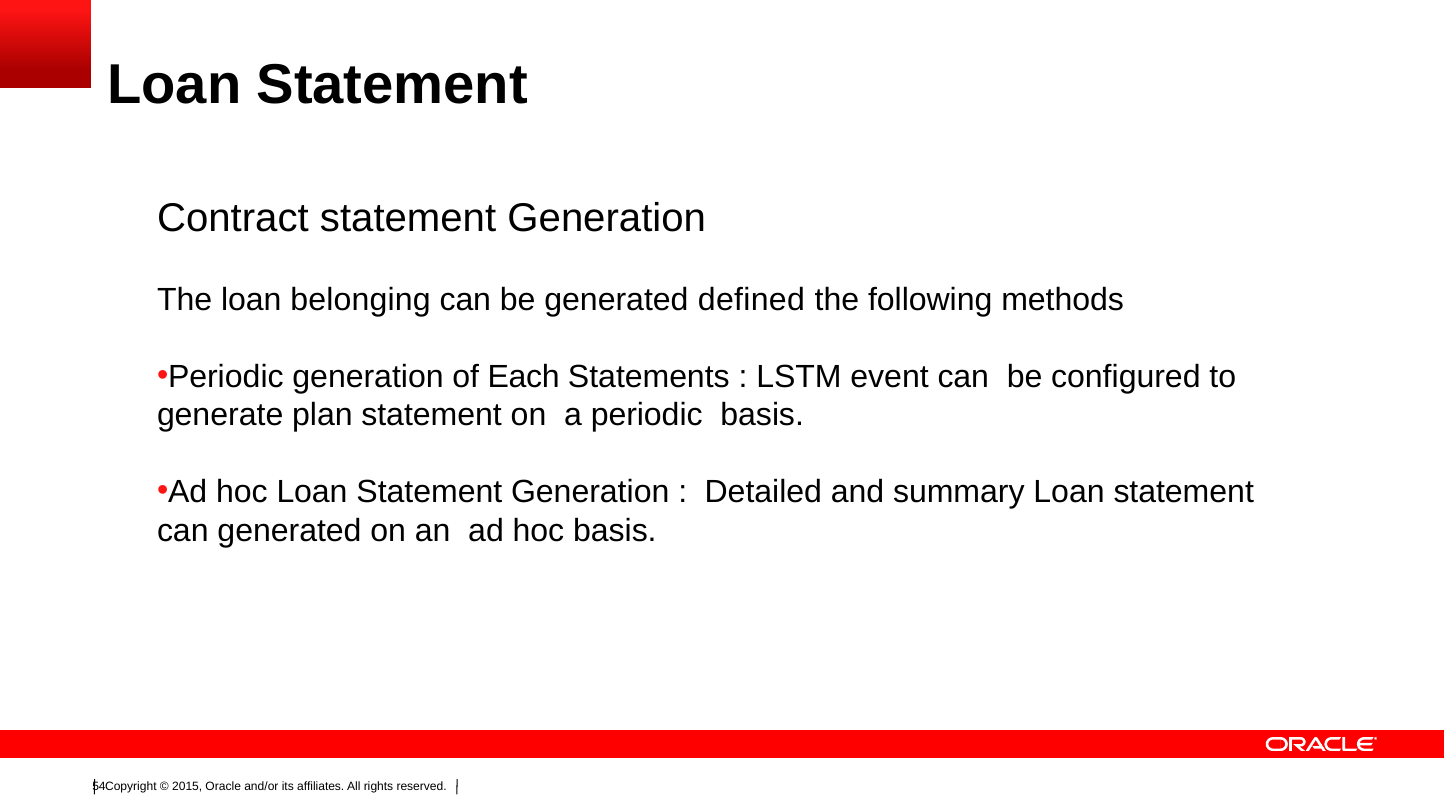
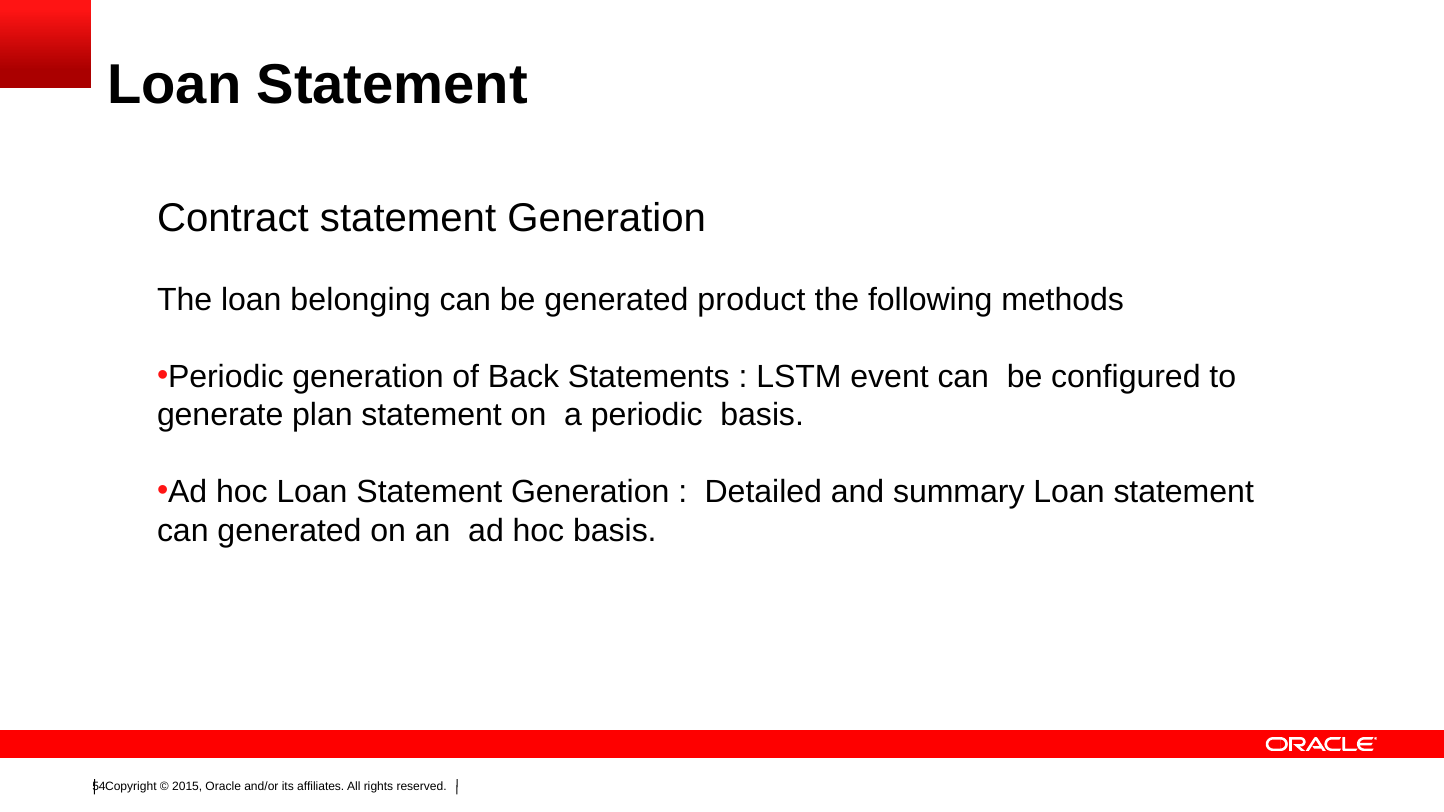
defined: defined -> product
Each: Each -> Back
